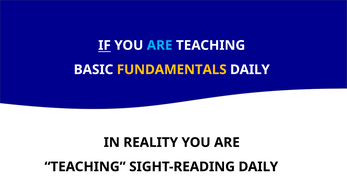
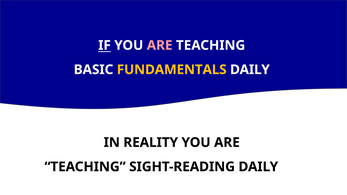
ARE at (160, 45) colour: light blue -> pink
